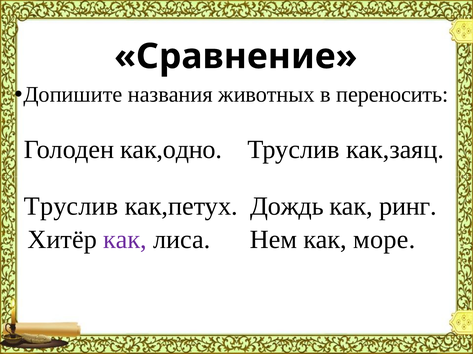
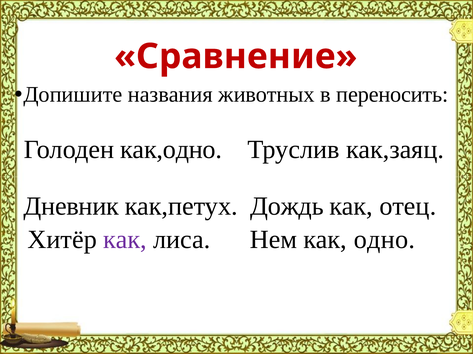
Сравнение colour: black -> red
Труслив at (71, 207): Труслив -> Дневник
ринг: ринг -> отец
море: море -> одно
